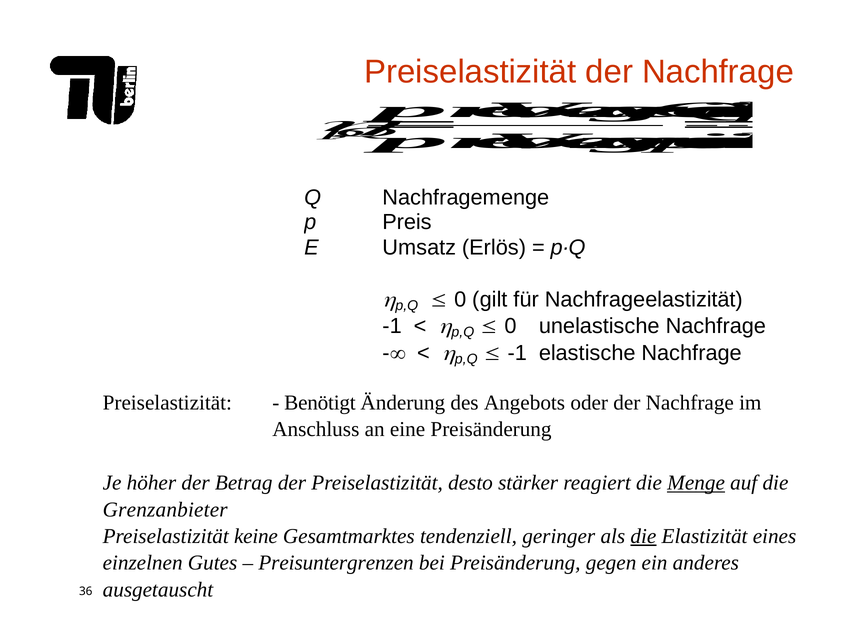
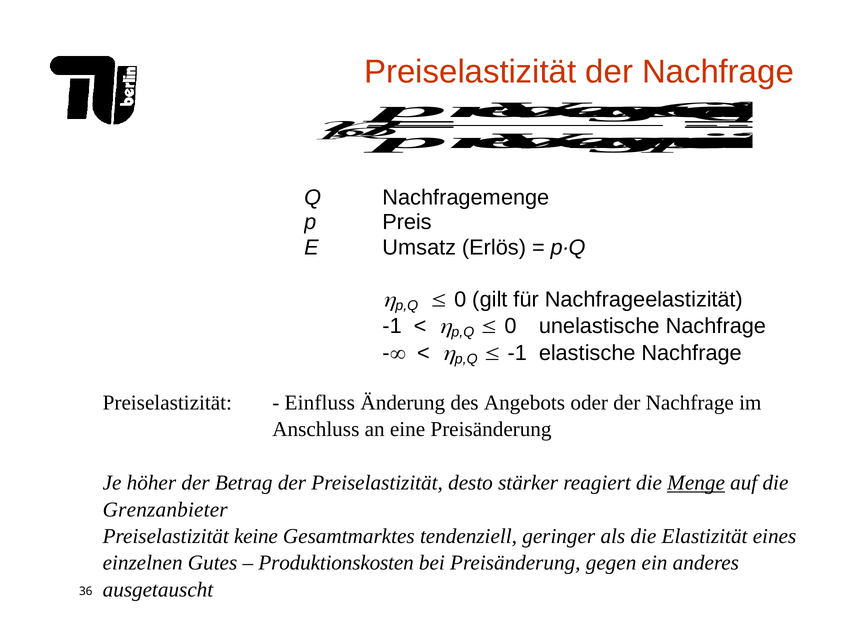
Benötigt: Benötigt -> Einfluss
die at (643, 536) underline: present -> none
Preisuntergrenzen: Preisuntergrenzen -> Produktionskosten
